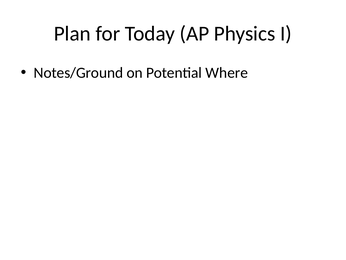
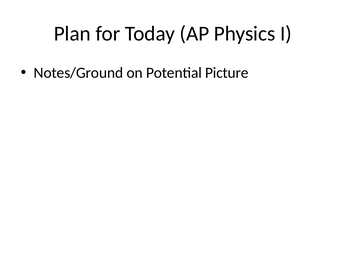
Where: Where -> Picture
